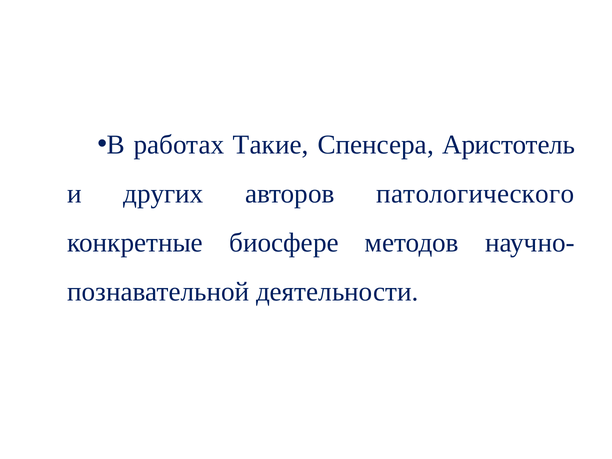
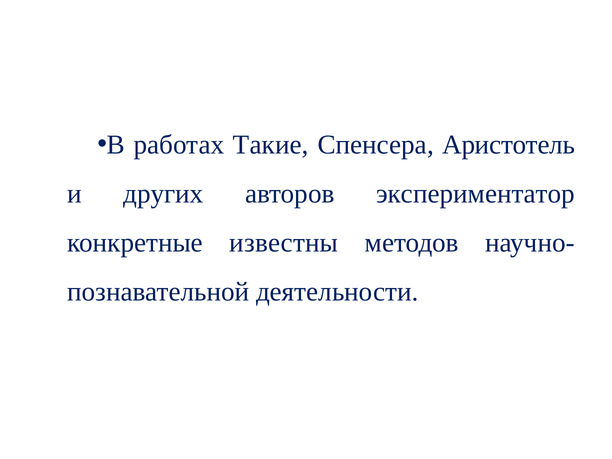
патологического: патологического -> экспериментатор
биосфере: биосфере -> известны
